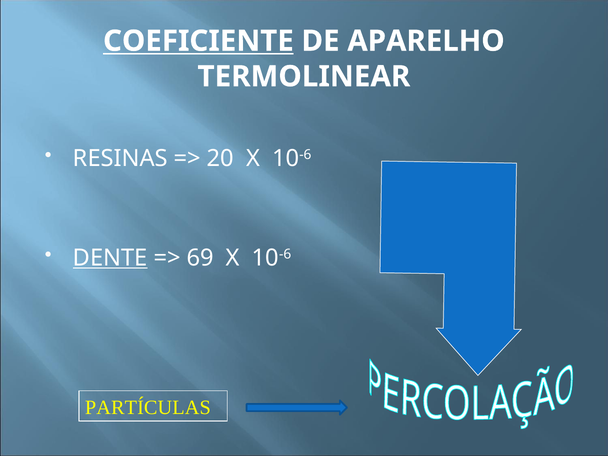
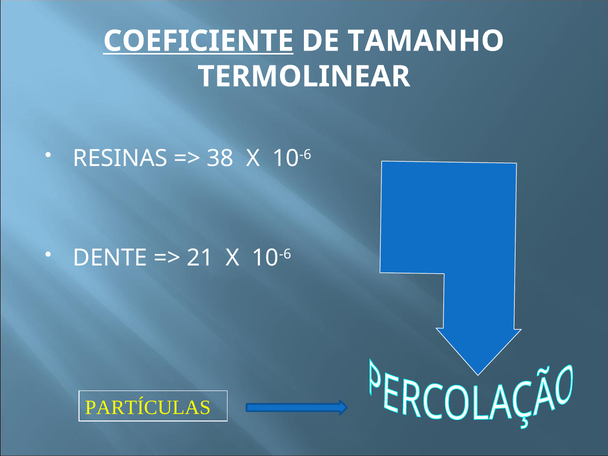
APARELHO: APARELHO -> TAMANHO
20: 20 -> 38
DENTE underline: present -> none
69: 69 -> 21
